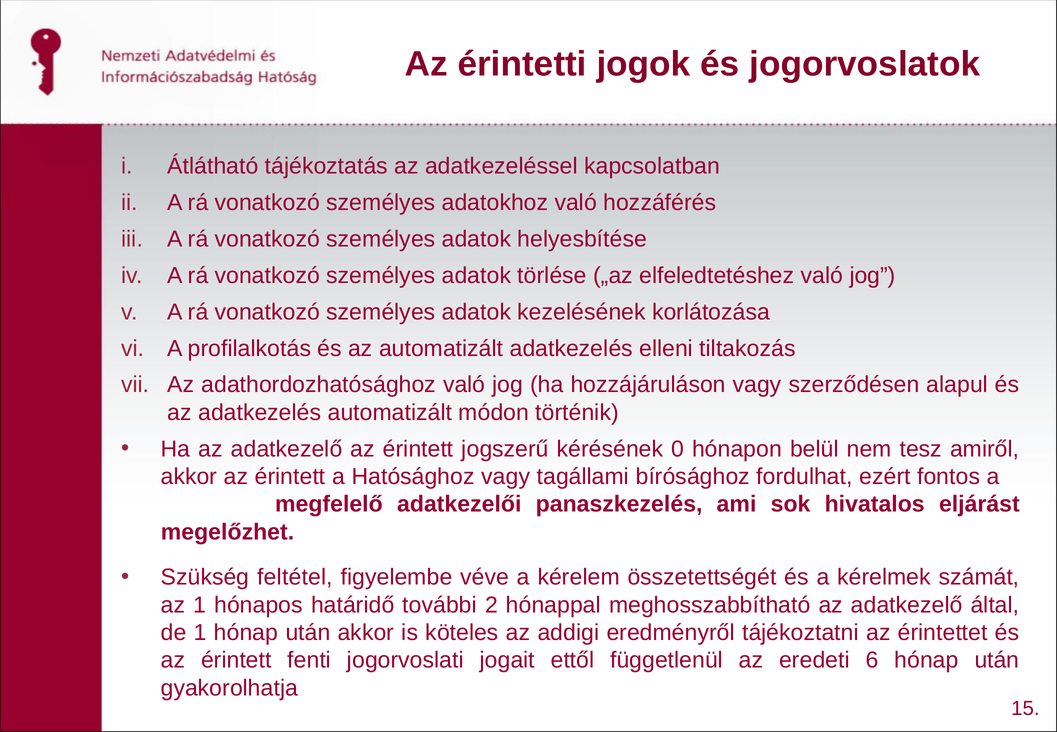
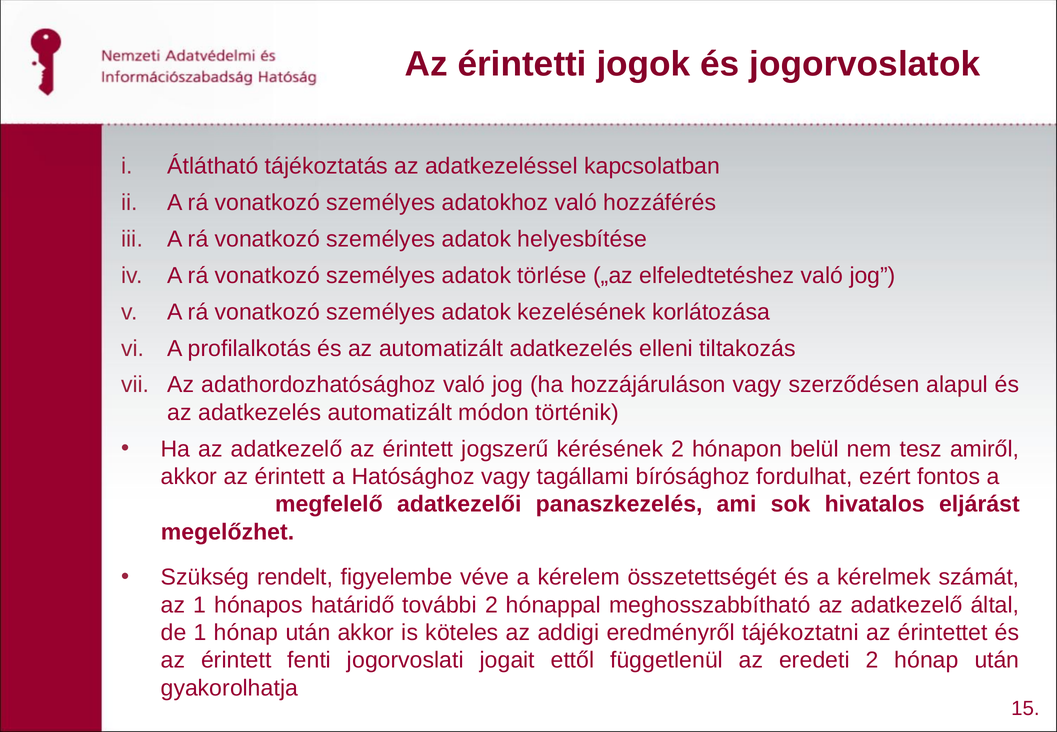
kérésének 0: 0 -> 2
feltétel: feltétel -> rendelt
eredeti 6: 6 -> 2
